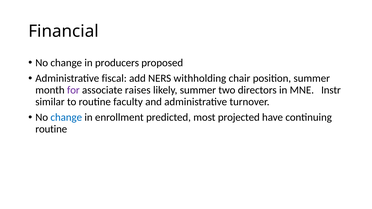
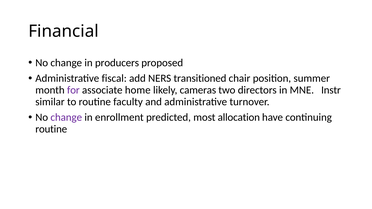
withholding: withholding -> transitioned
raises: raises -> home
likely summer: summer -> cameras
change at (66, 118) colour: blue -> purple
projected: projected -> allocation
